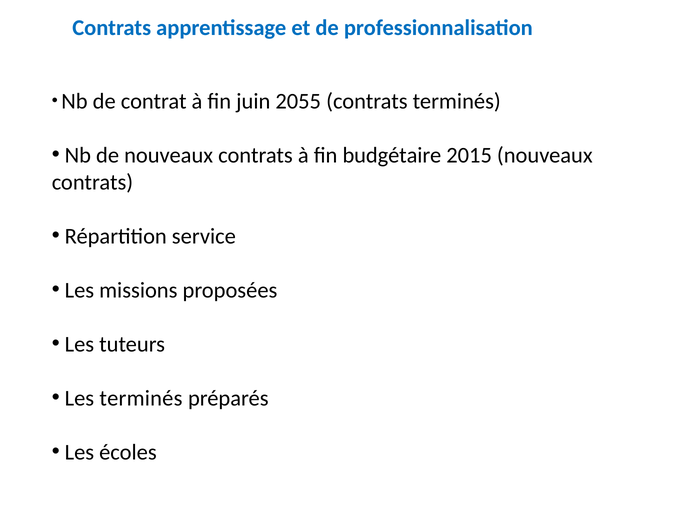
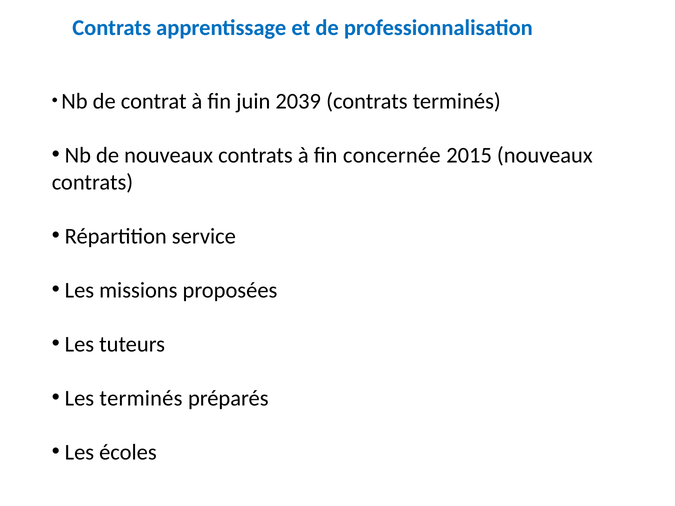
2055: 2055 -> 2039
budgétaire: budgétaire -> concernée
